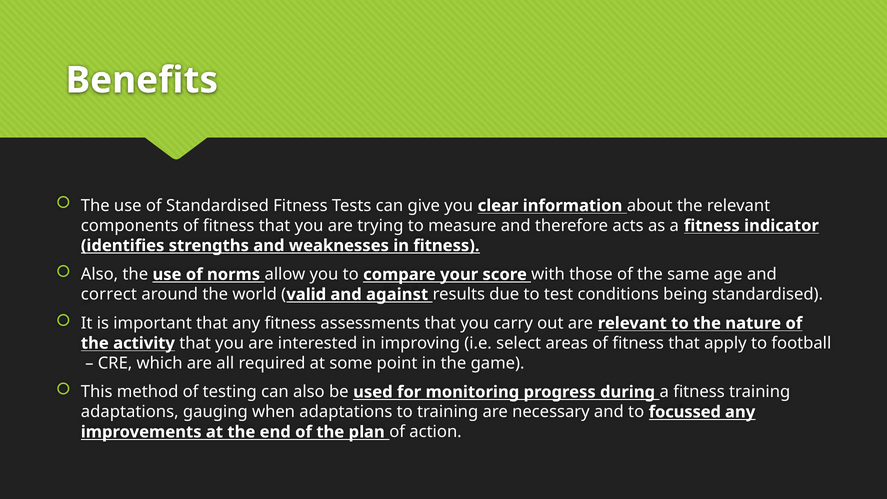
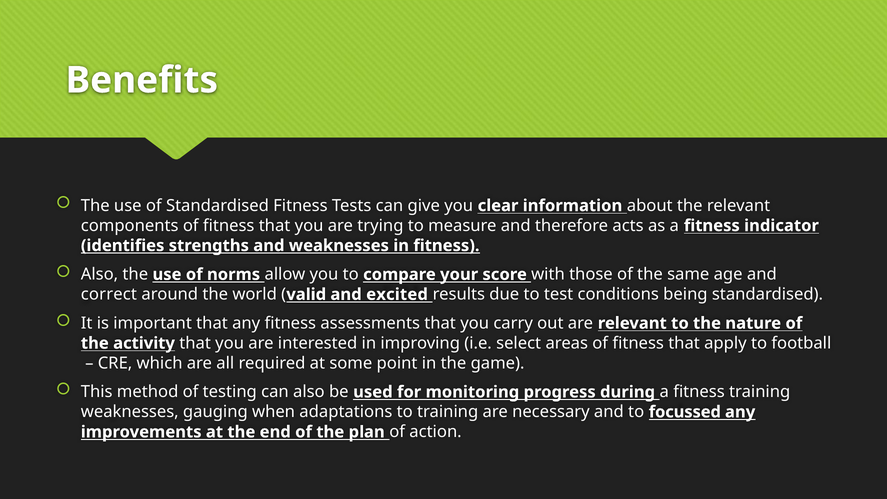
against: against -> excited
adaptations at (130, 412): adaptations -> weaknesses
